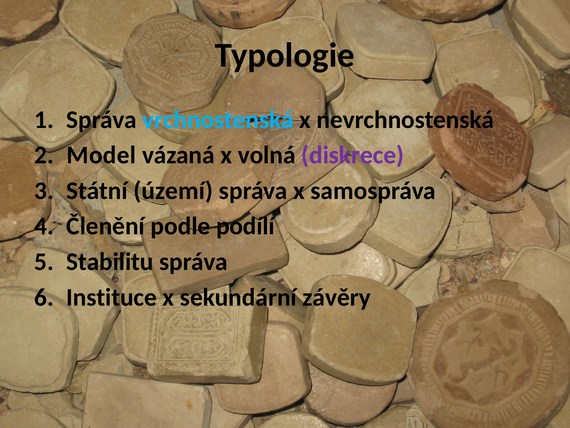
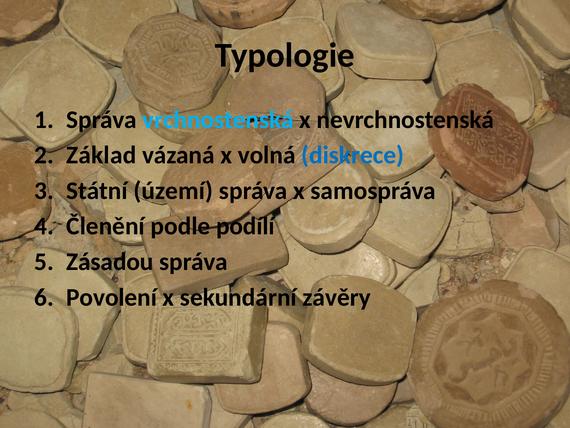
Model: Model -> Základ
diskrece colour: purple -> blue
Stabilitu: Stabilitu -> Zásadou
Instituce: Instituce -> Povolení
